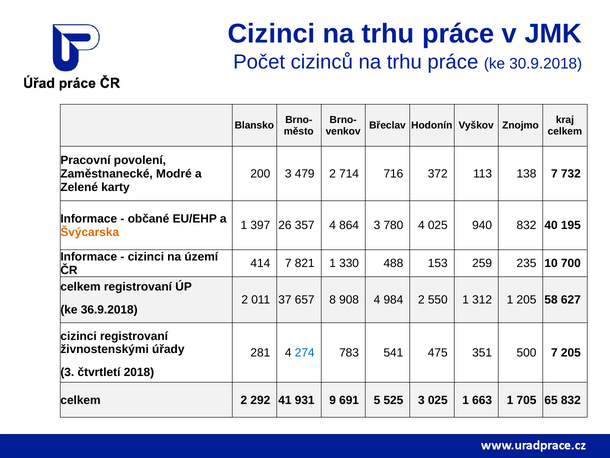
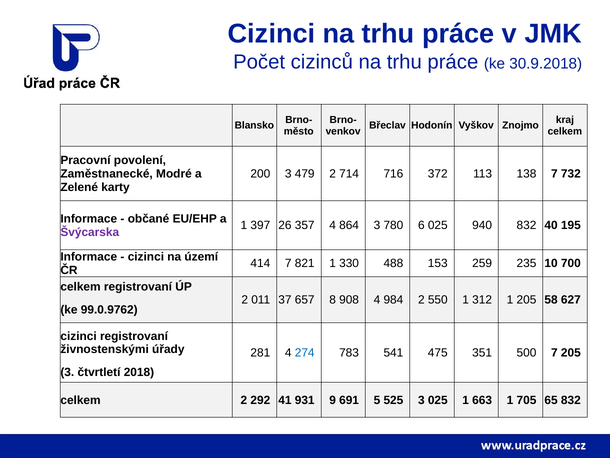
780 4: 4 -> 6
Švýcarska colour: orange -> purple
36.9.2018: 36.9.2018 -> 99.0.9762
